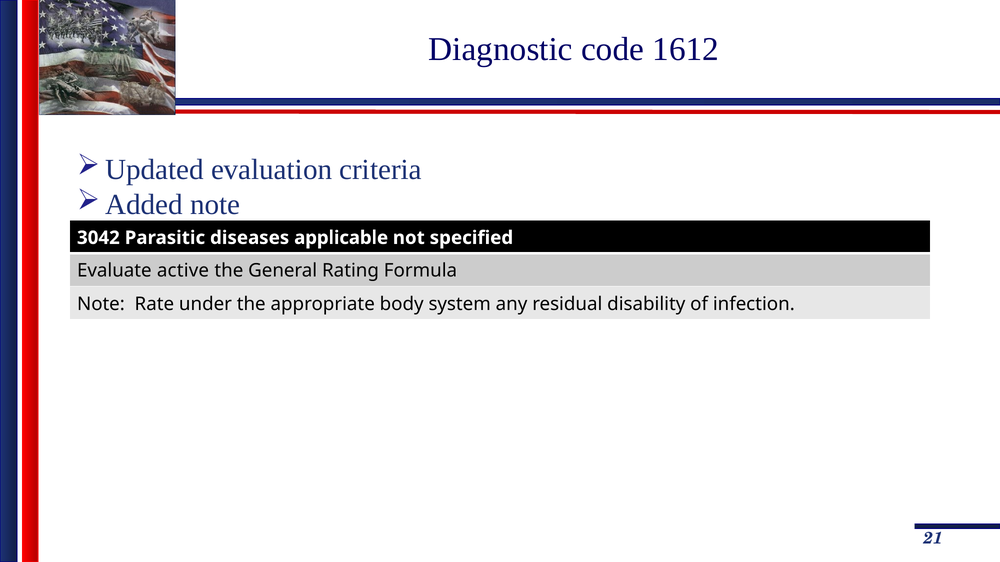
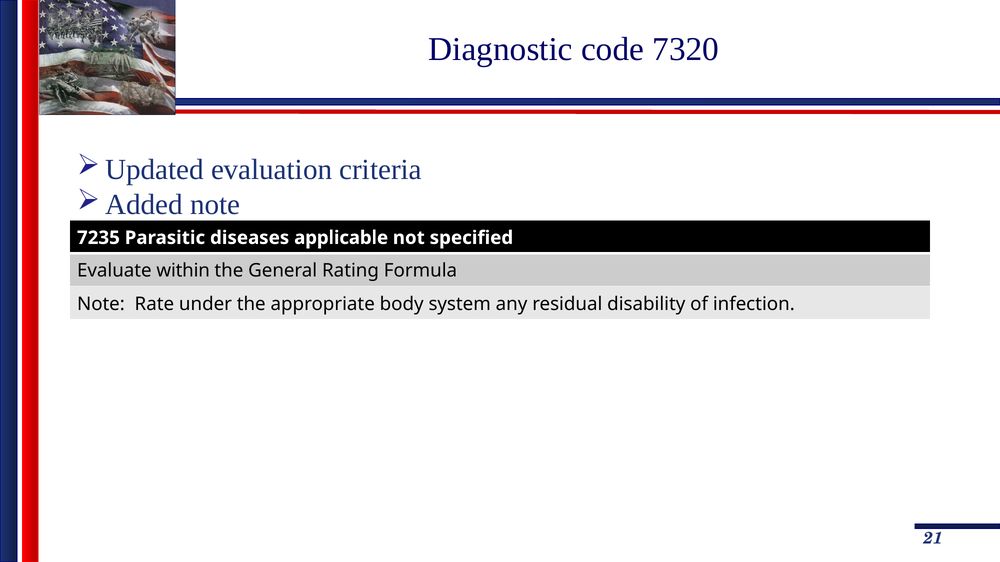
1612: 1612 -> 7320
3042: 3042 -> 7235
active: active -> within
